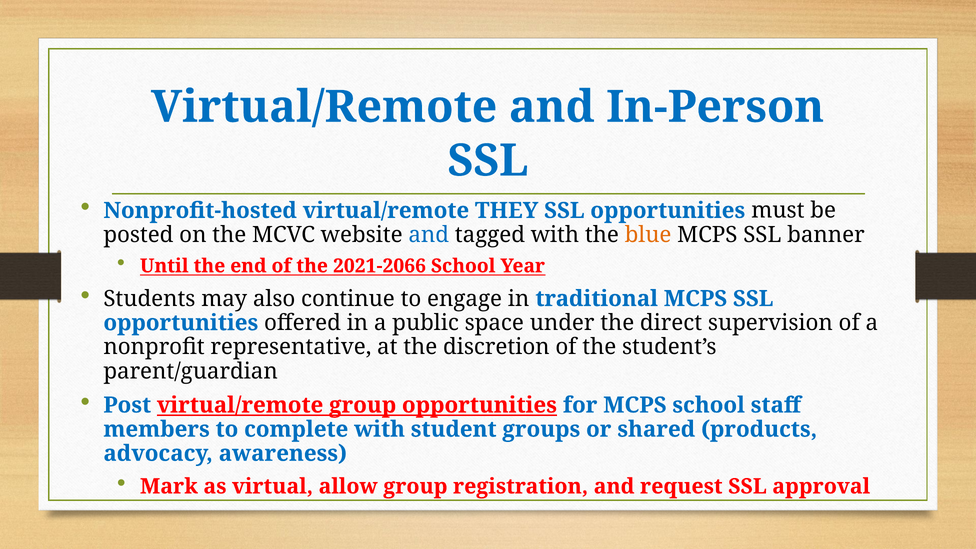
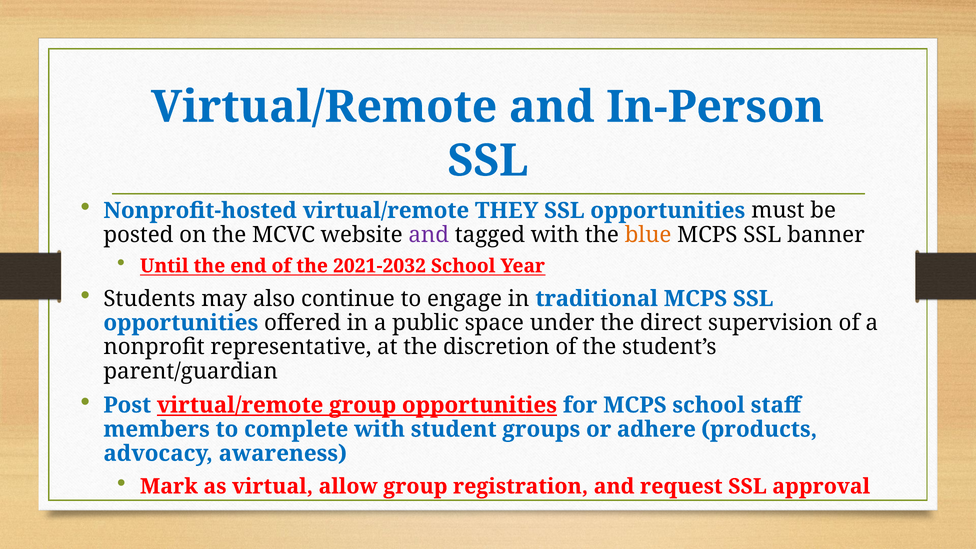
and at (429, 235) colour: blue -> purple
2021-2066: 2021-2066 -> 2021-2032
shared: shared -> adhere
